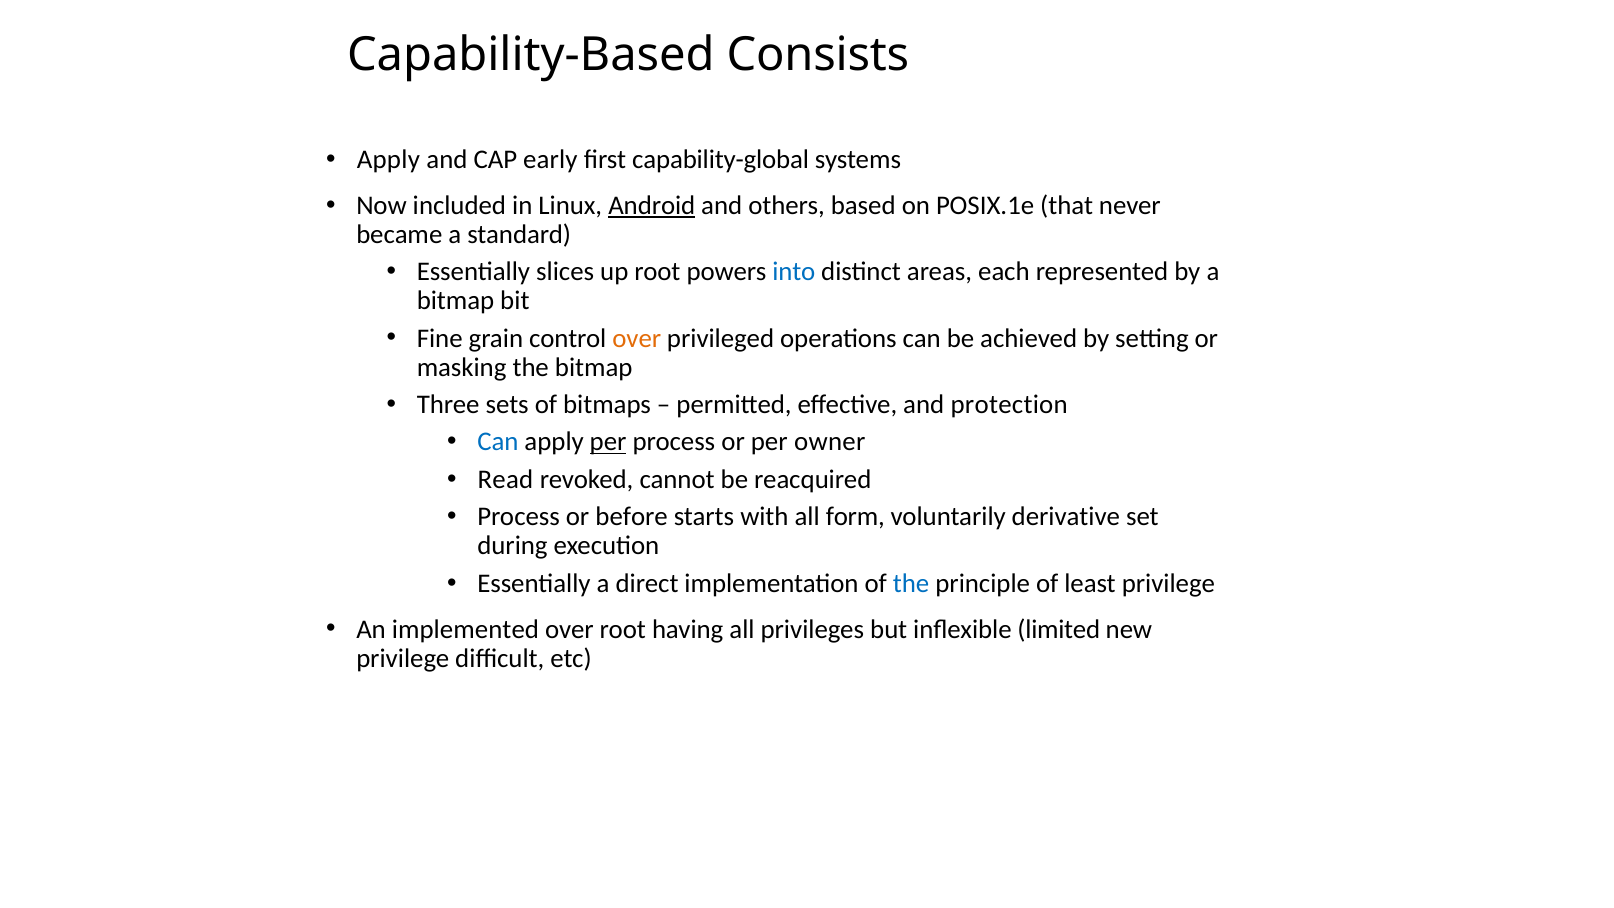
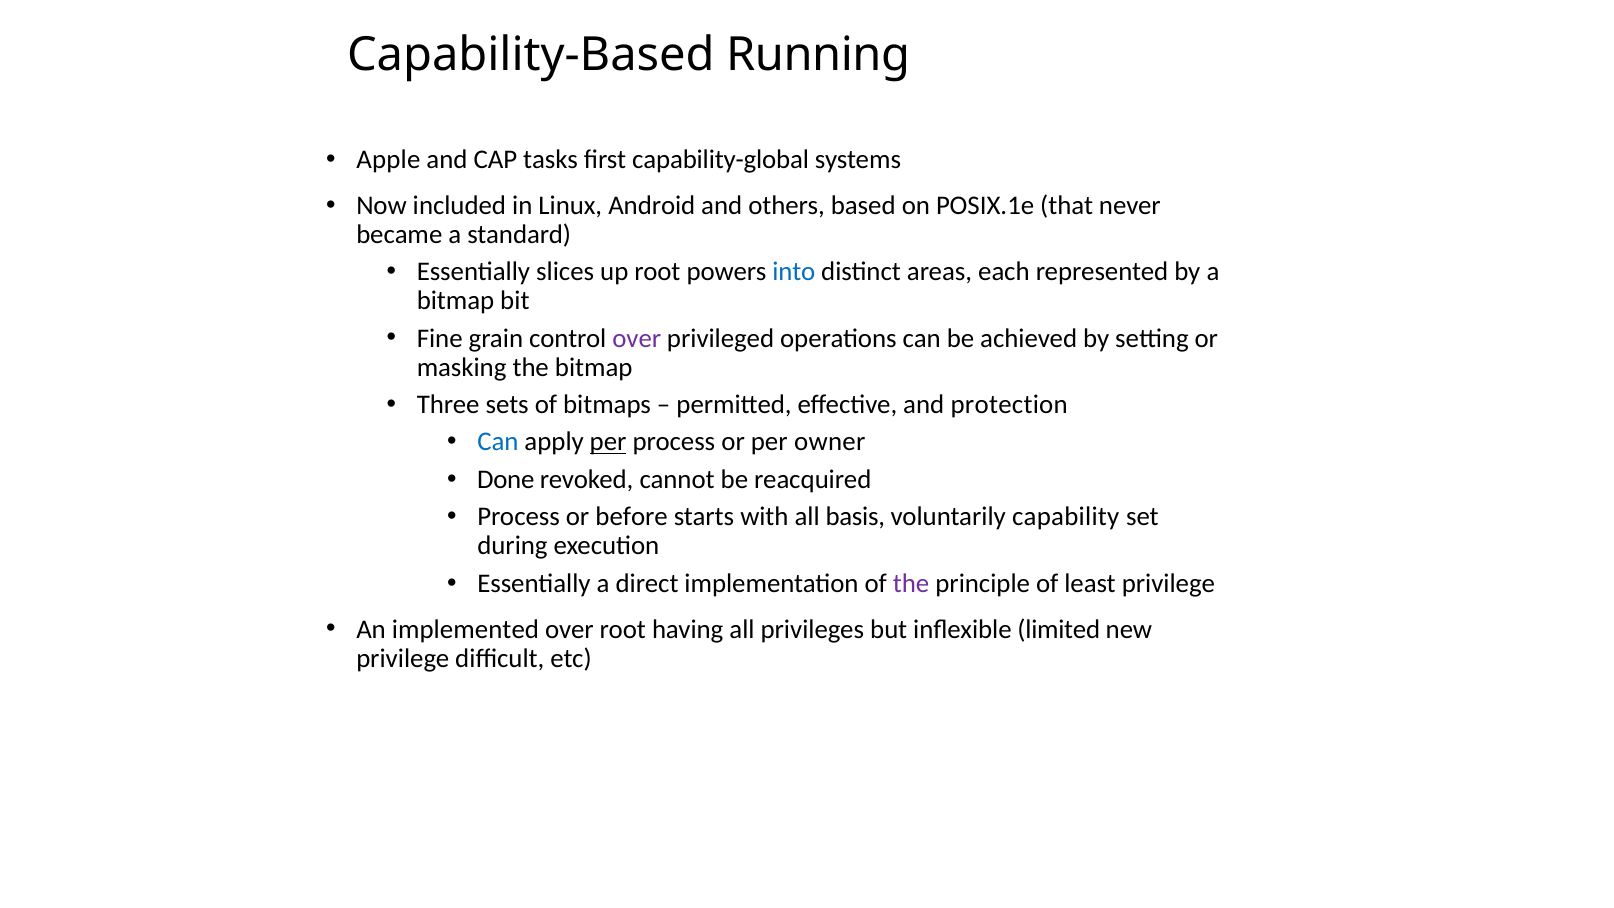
Consists: Consists -> Running
Apply at (388, 160): Apply -> Apple
early: early -> tasks
Android underline: present -> none
over at (637, 338) colour: orange -> purple
Read: Read -> Done
form: form -> basis
derivative: derivative -> capability
the at (911, 583) colour: blue -> purple
